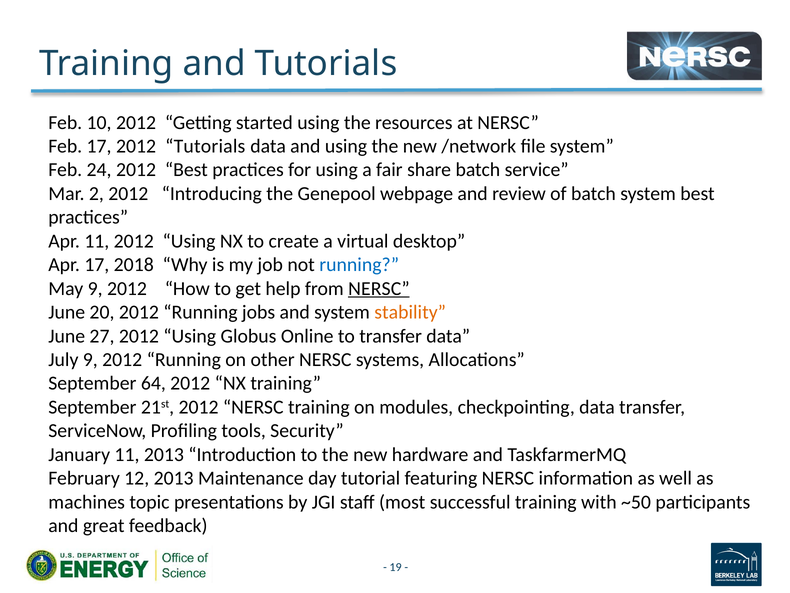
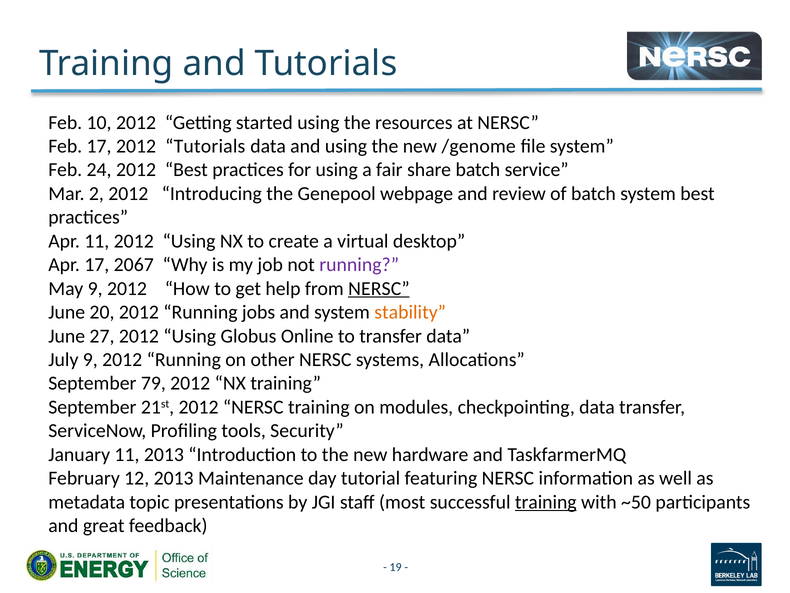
/network: /network -> /genome
2018: 2018 -> 2067
running at (359, 265) colour: blue -> purple
64: 64 -> 79
machines: machines -> metadata
training at (546, 502) underline: none -> present
